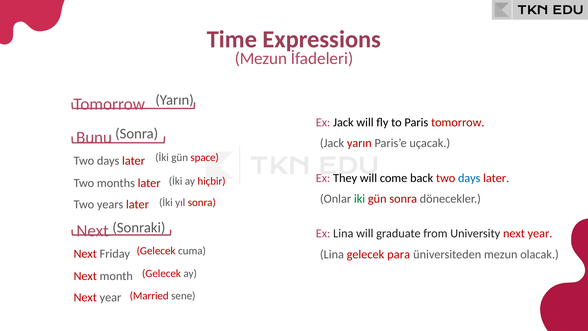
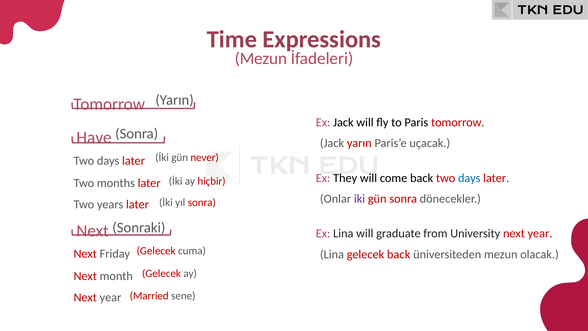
Bunu: Bunu -> Have
space: space -> never
iki colour: green -> purple
gelecek para: para -> back
